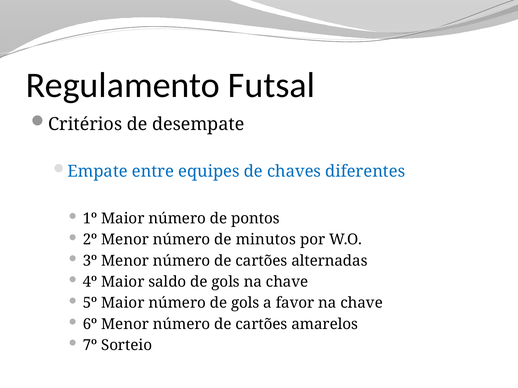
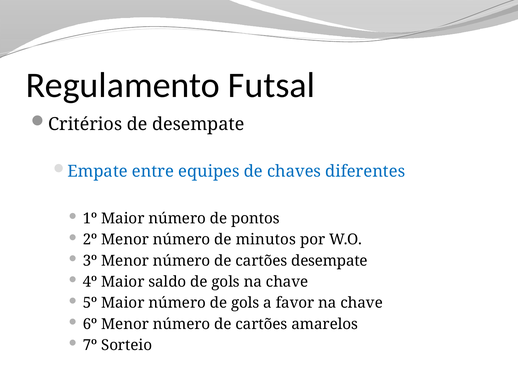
cartões alternadas: alternadas -> desempate
